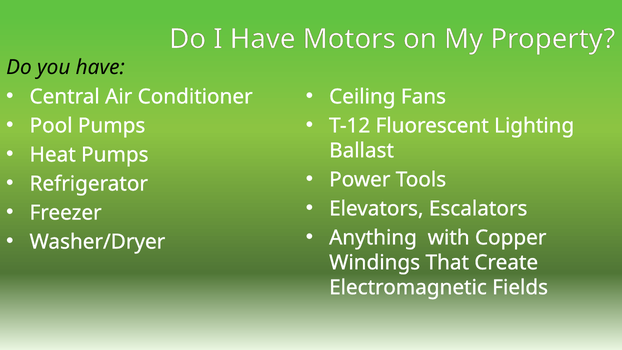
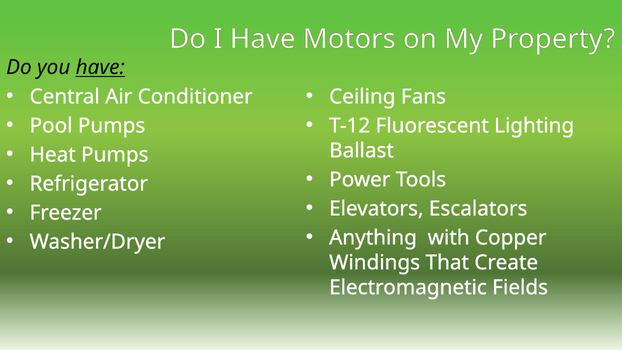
have at (100, 68) underline: none -> present
